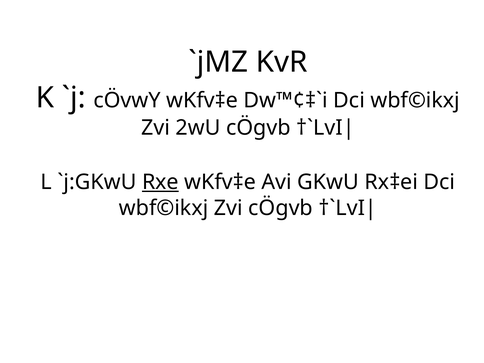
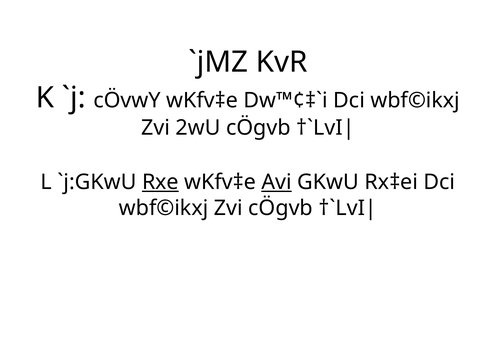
Avi underline: none -> present
